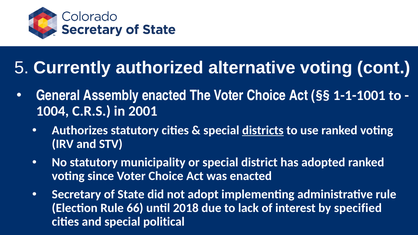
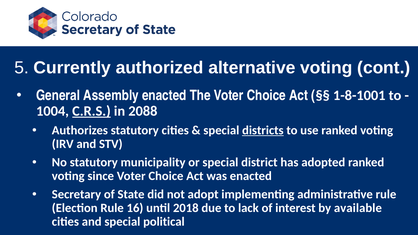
1-1-1001: 1-1-1001 -> 1-8-1001
C.R.S underline: none -> present
2001: 2001 -> 2088
66: 66 -> 16
specified: specified -> available
